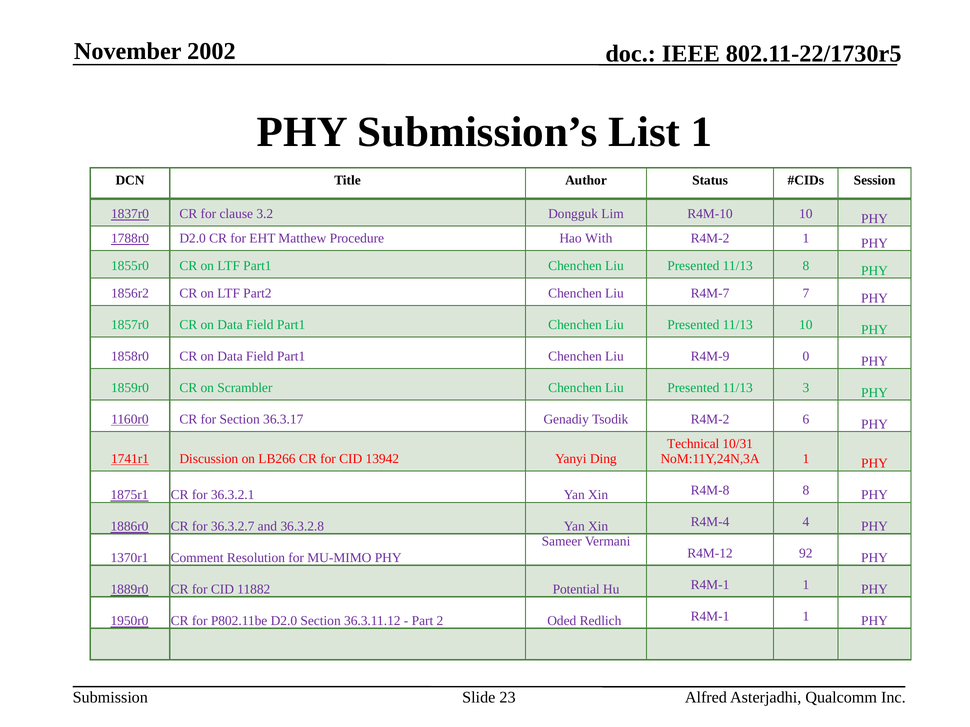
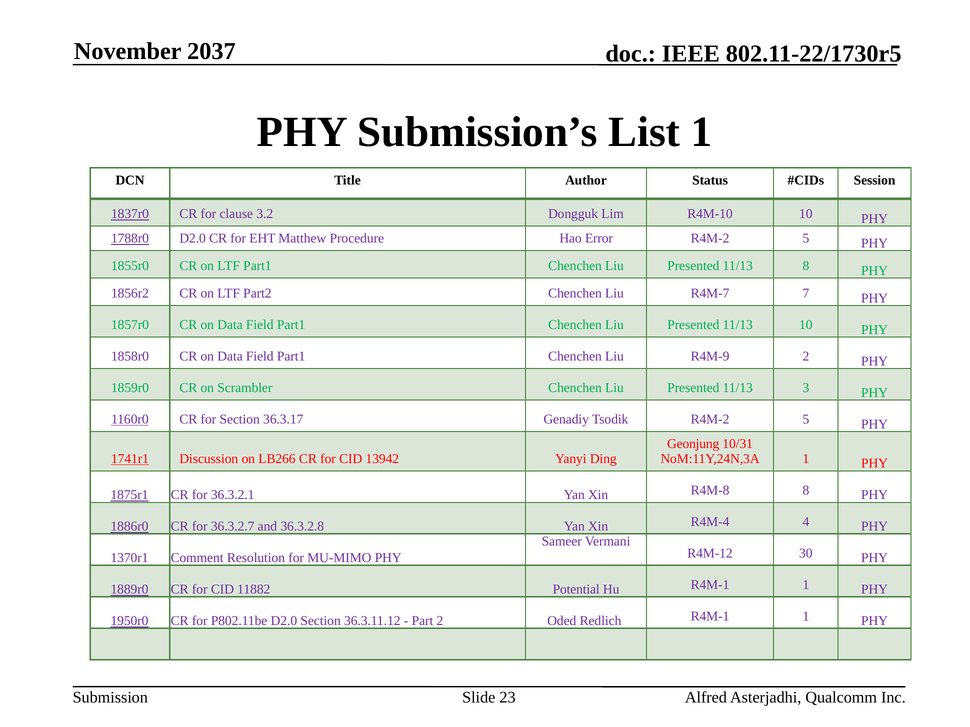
2002: 2002 -> 2037
With: With -> Error
1 at (806, 239): 1 -> 5
R4M-9 0: 0 -> 2
Tsodik R4M-2 6: 6 -> 5
Technical: Technical -> Geonjung
92: 92 -> 30
